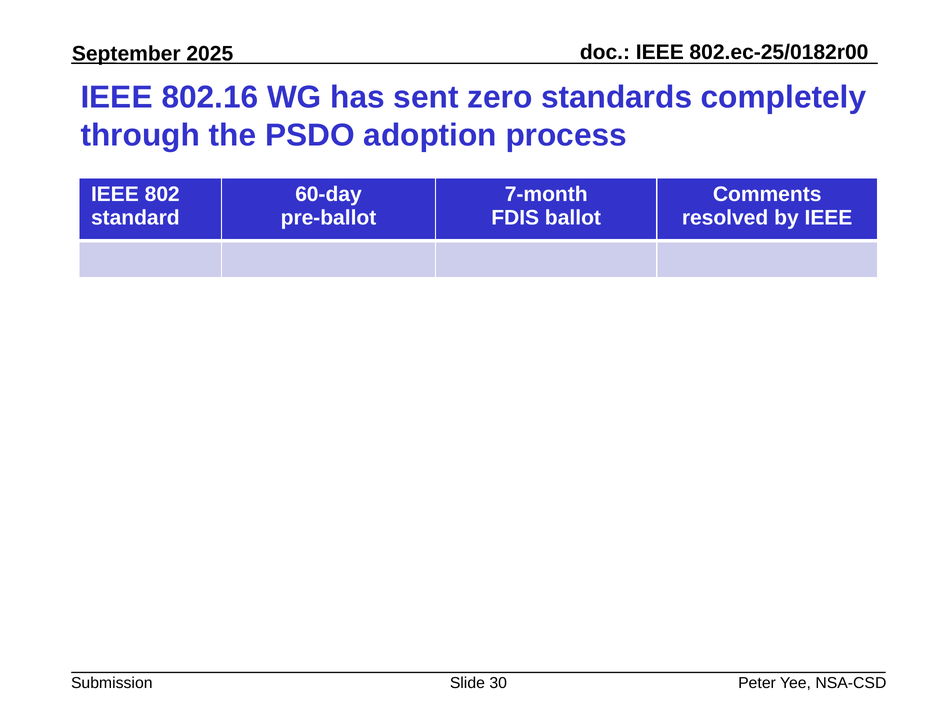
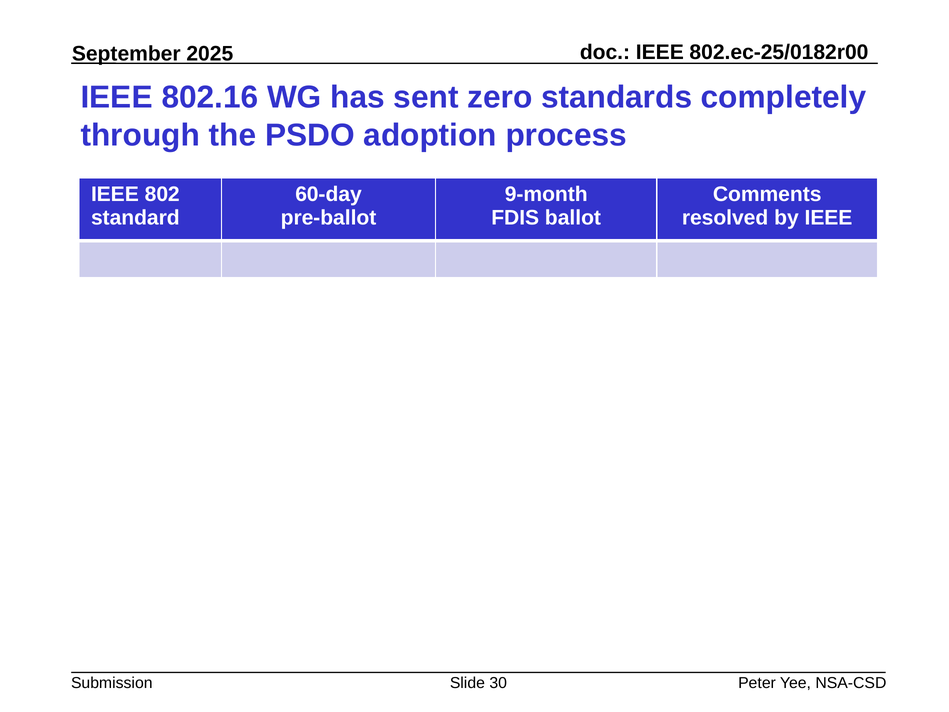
7-month: 7-month -> 9-month
